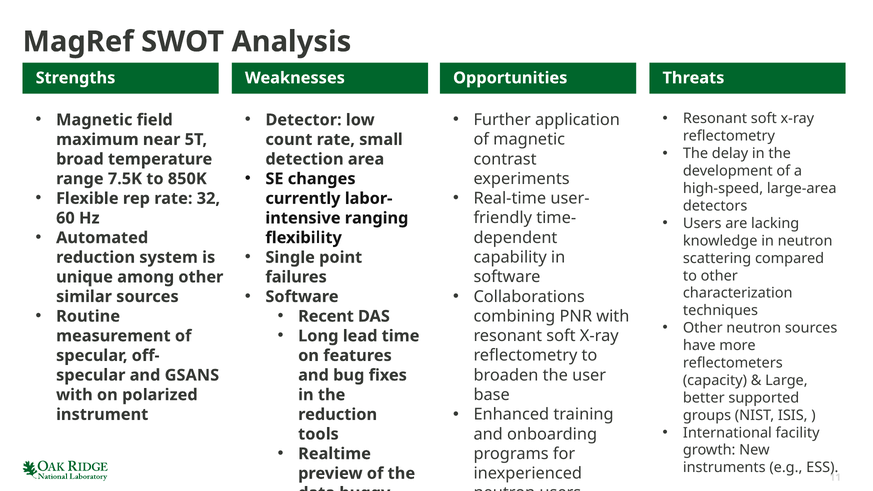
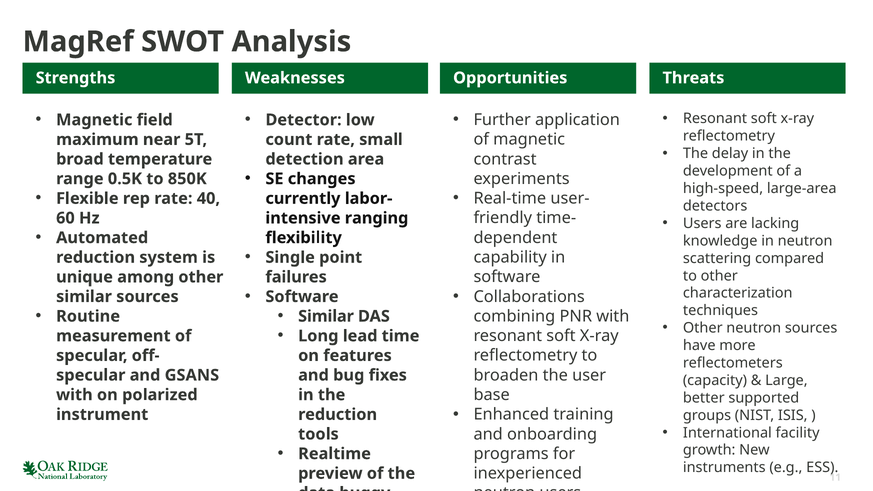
7.5K: 7.5K -> 0.5K
32: 32 -> 40
Recent at (326, 316): Recent -> Similar
